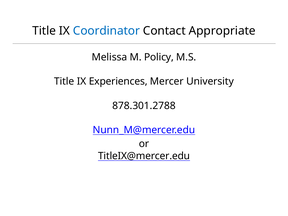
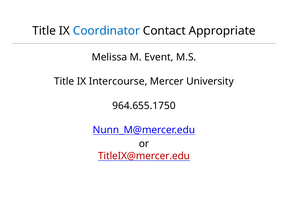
Policy: Policy -> Event
Experiences: Experiences -> Intercourse
878.301.2788: 878.301.2788 -> 964.655.1750
TitleIX@mercer.edu colour: black -> red
